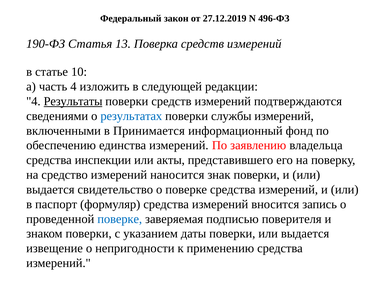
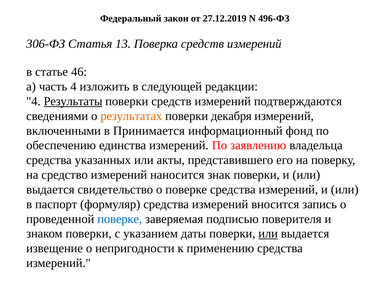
190-ФЗ: 190-ФЗ -> 306-ФЗ
10: 10 -> 46
результатах colour: blue -> orange
службы: службы -> декабря
инспекции: инспекции -> указанных
или at (268, 234) underline: none -> present
